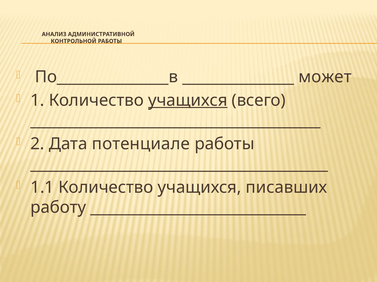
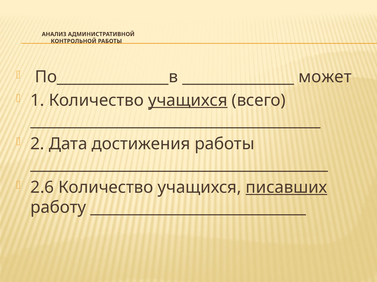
потенциале: потенциале -> достижения
1.1: 1.1 -> 2.6
писавших underline: none -> present
